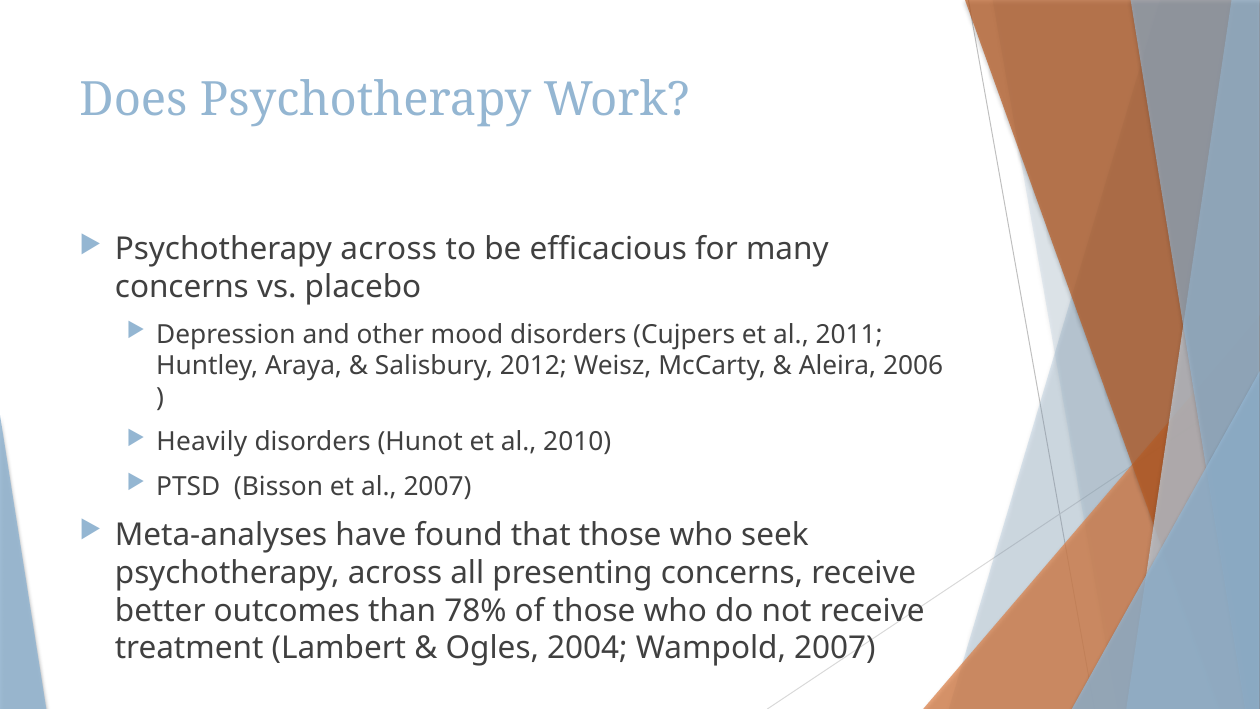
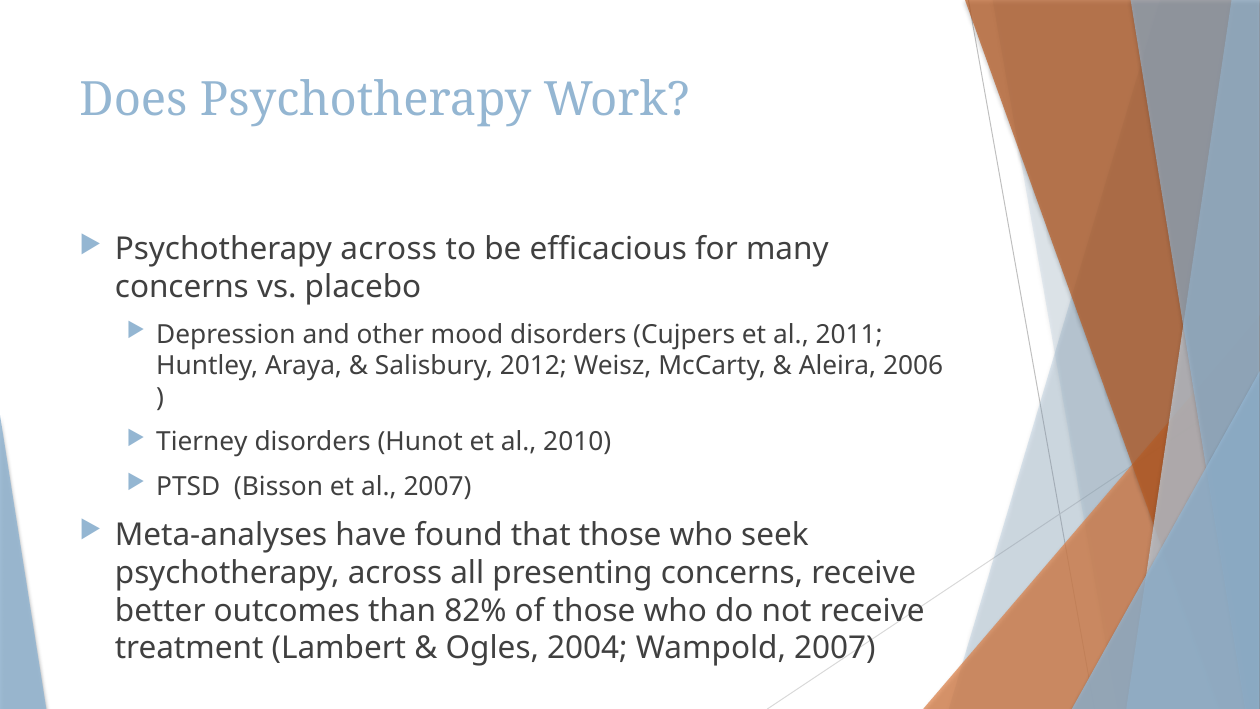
Heavily: Heavily -> Tierney
78%: 78% -> 82%
